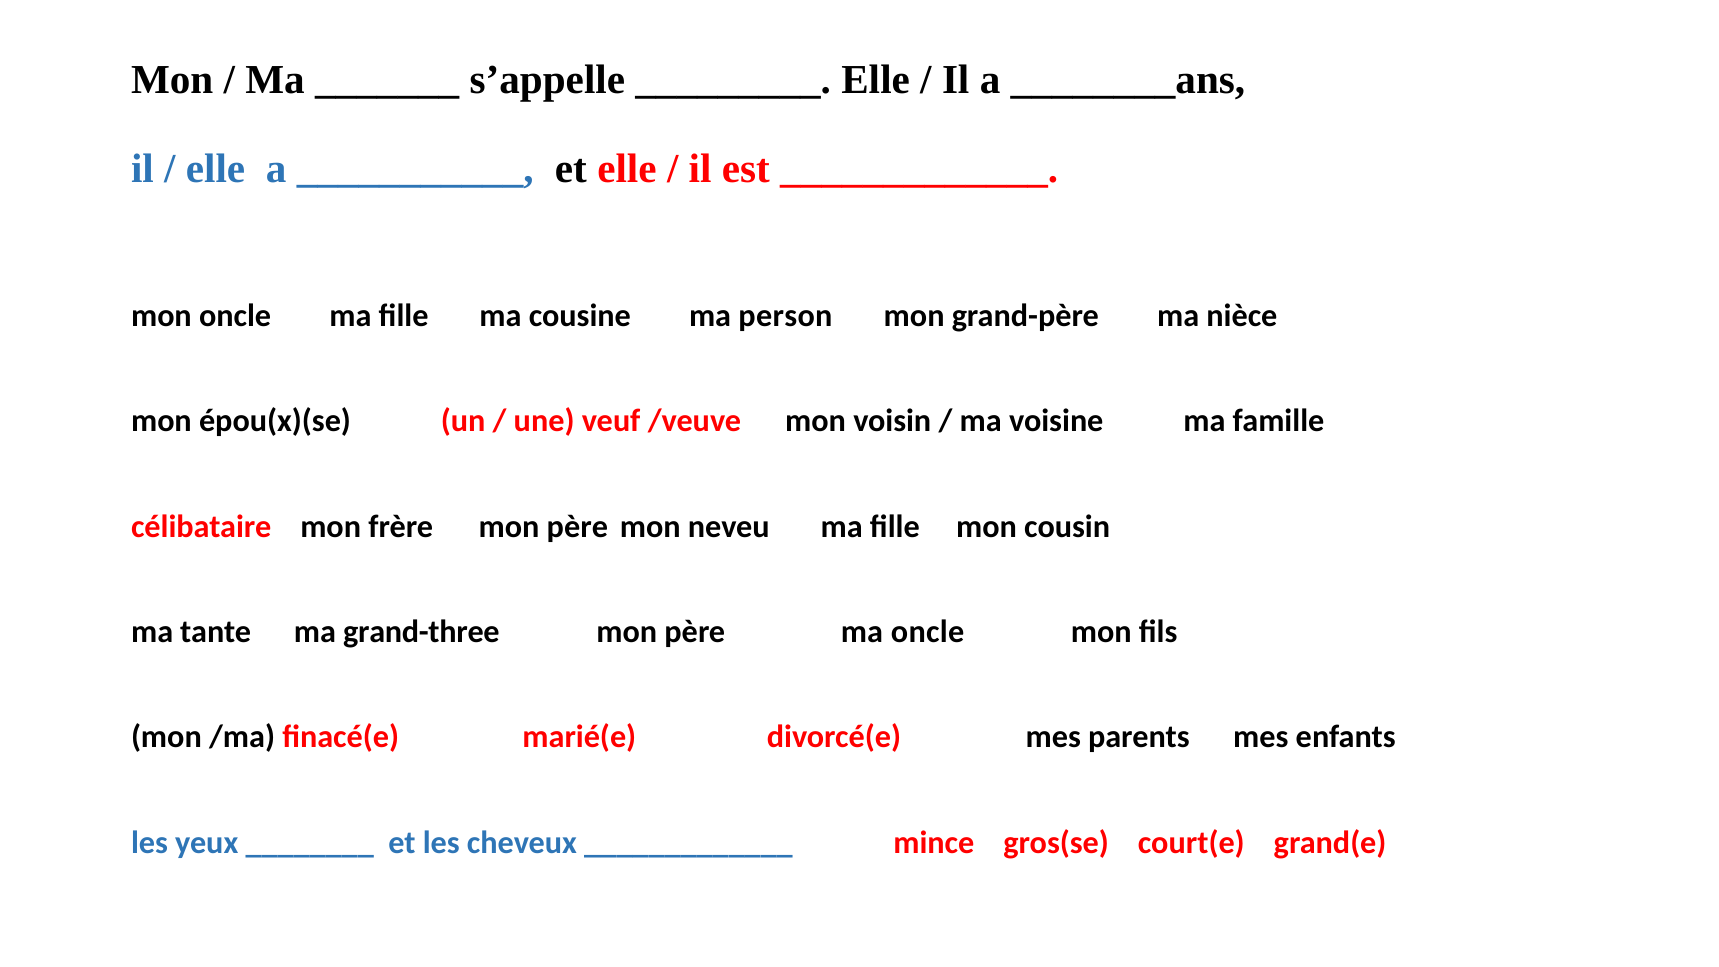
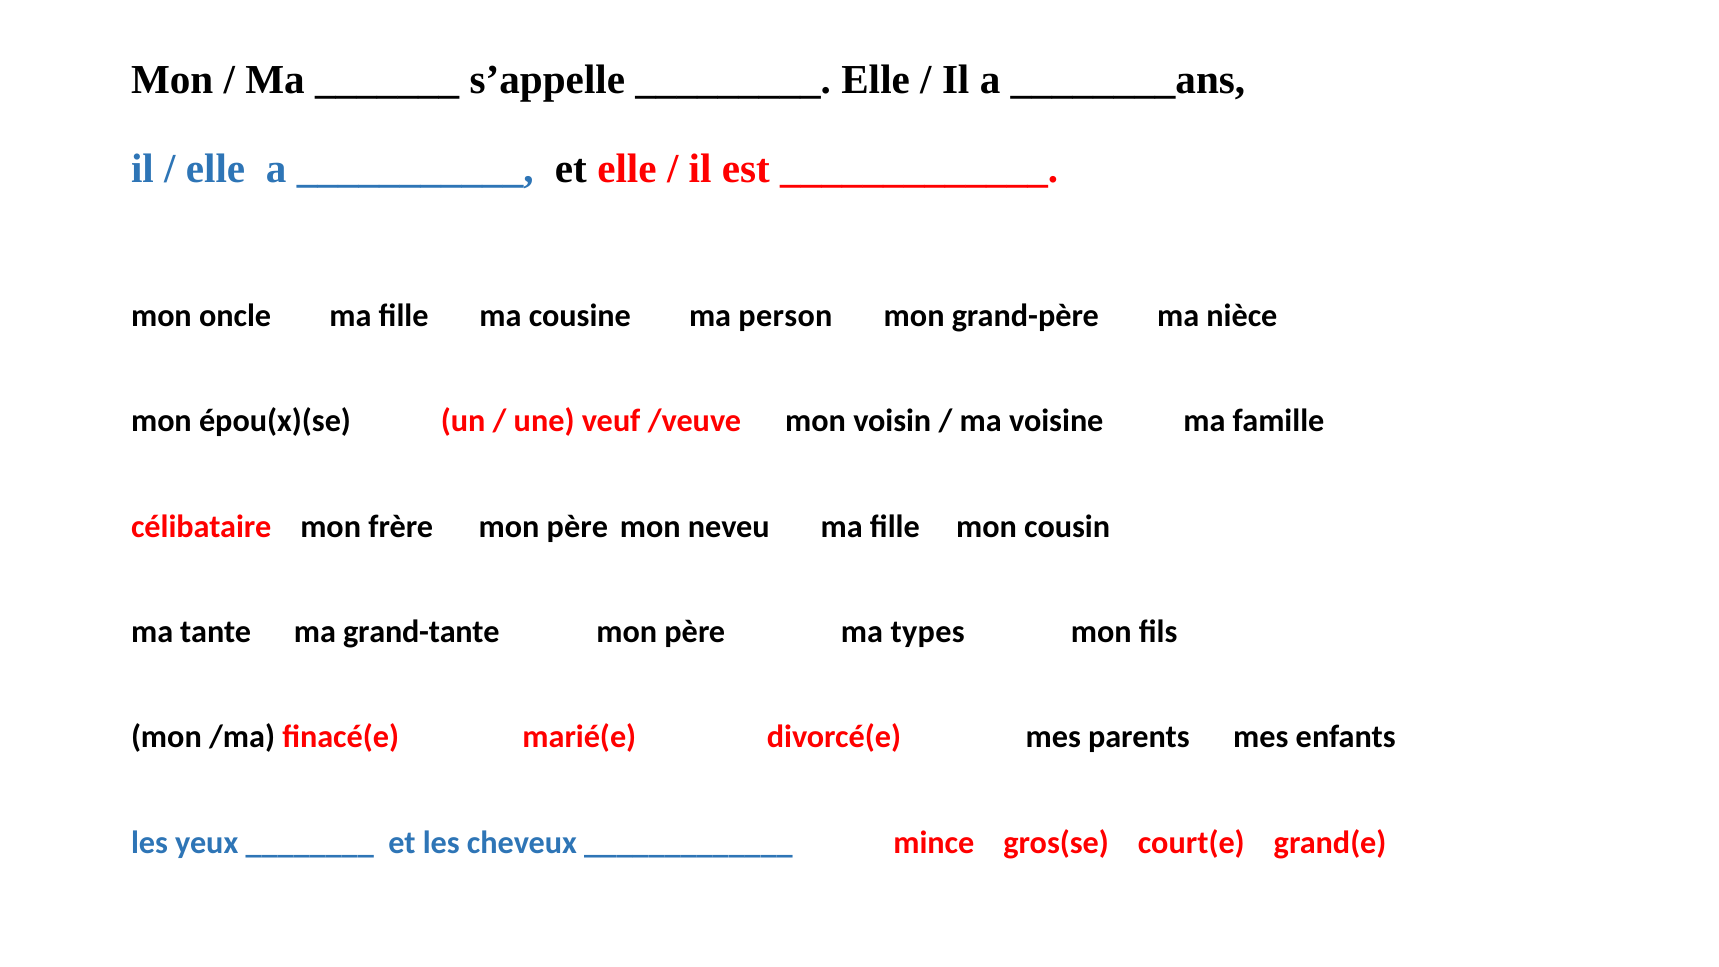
grand-three: grand-three -> grand-tante
ma oncle: oncle -> types
